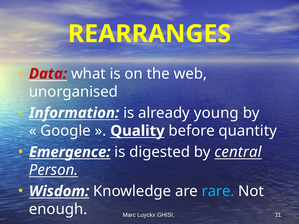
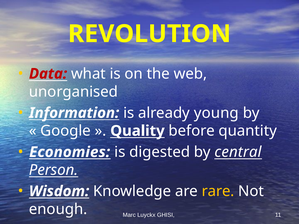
REARRANGES: REARRANGES -> REVOLUTION
Emergence: Emergence -> Economies
rare colour: light blue -> yellow
